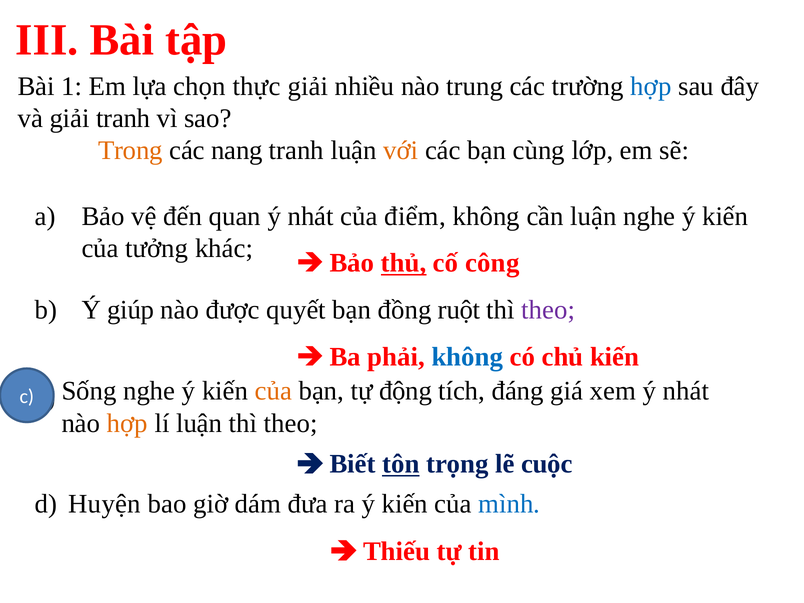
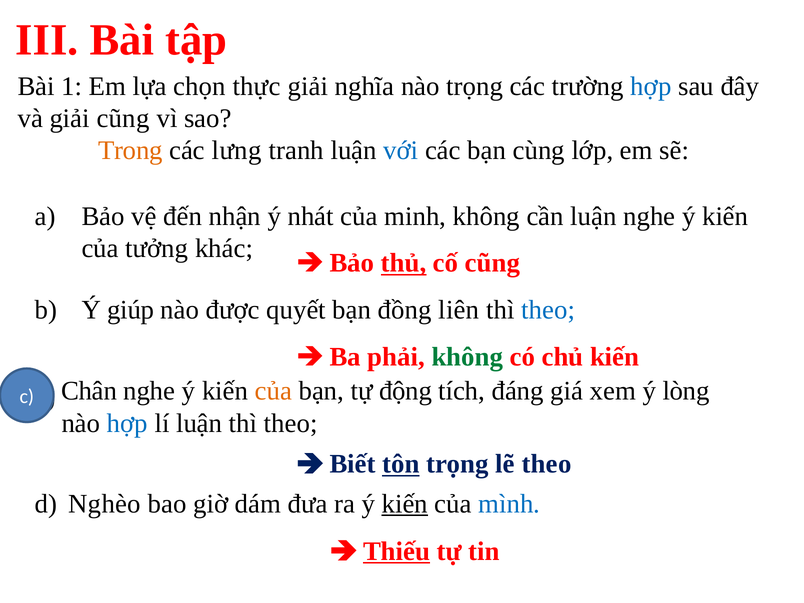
nhiều: nhiều -> nghĩa
nào trung: trung -> trọng
giải tranh: tranh -> cũng
nang: nang -> lưng
với colour: orange -> blue
quan: quan -> nhận
điểm: điểm -> minh
cố công: công -> cũng
ruột: ruột -> liên
theo at (548, 310) colour: purple -> blue
không at (467, 357) colour: blue -> green
Sống: Sống -> Chân
xem ý nhát: nhát -> lòng
hợp at (127, 423) colour: orange -> blue
lẽ cuộc: cuộc -> theo
Huyện: Huyện -> Nghèo
kiến at (405, 504) underline: none -> present
Thiếu underline: none -> present
